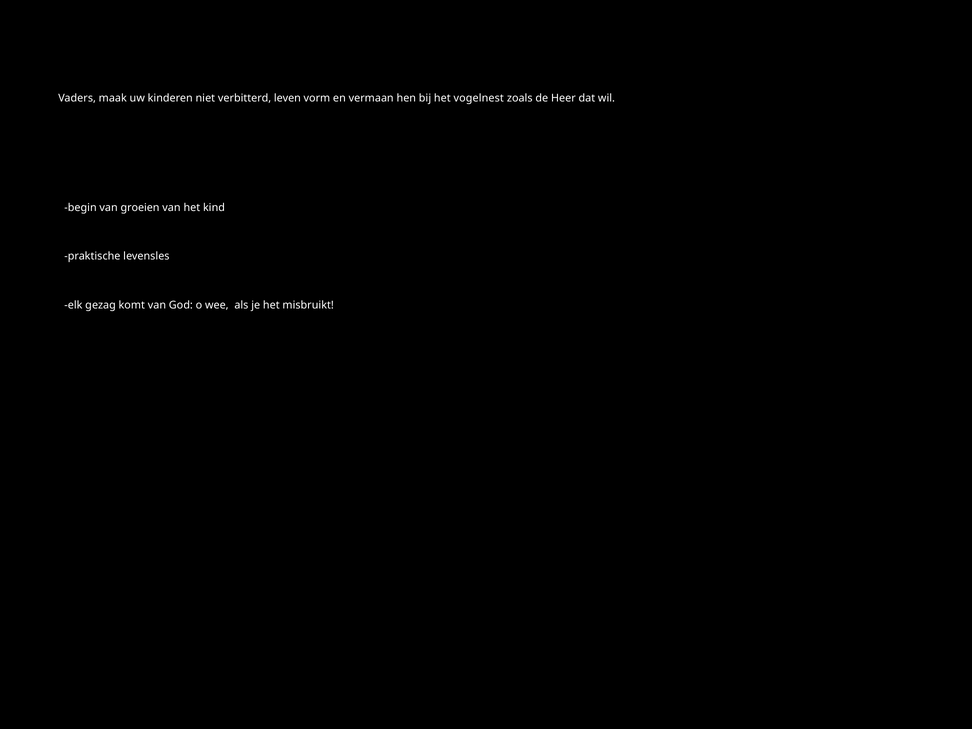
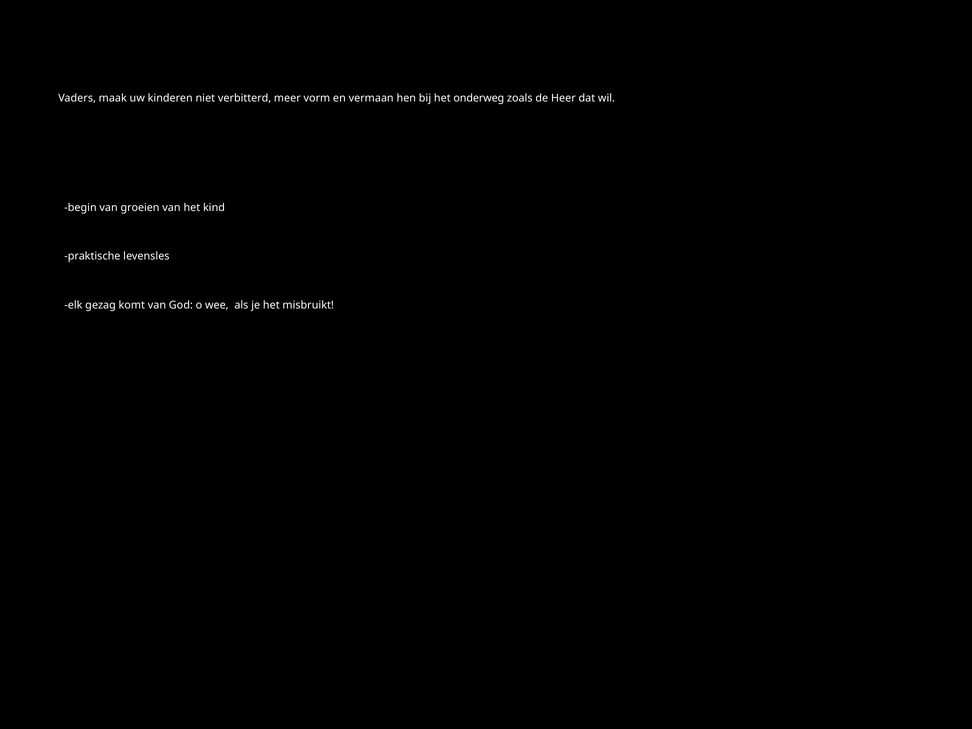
leven: leven -> meer
vogelnest: vogelnest -> onderweg
